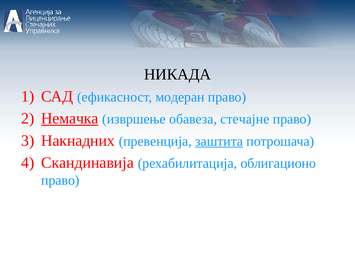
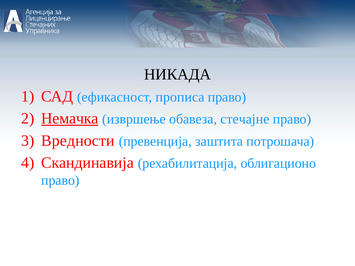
модеран: модеран -> прописа
Накнадних: Накнадних -> Вредности
заштита underline: present -> none
